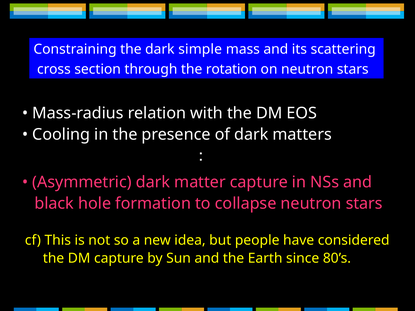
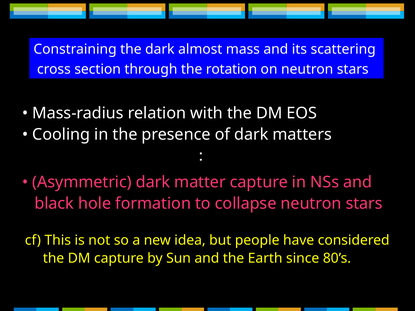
simple: simple -> almost
